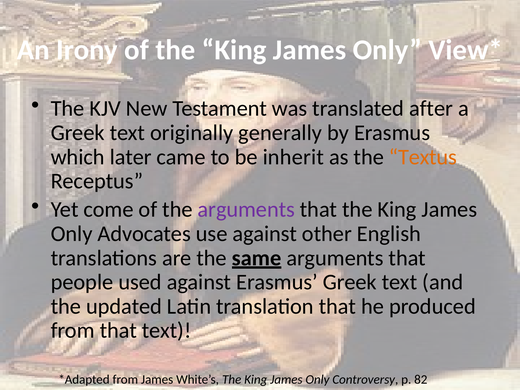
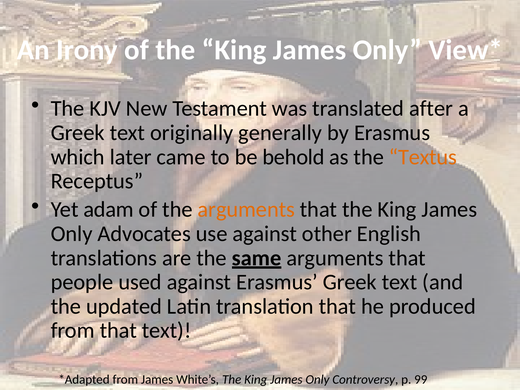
inherit: inherit -> behold
come: come -> adam
arguments at (246, 210) colour: purple -> orange
82: 82 -> 99
